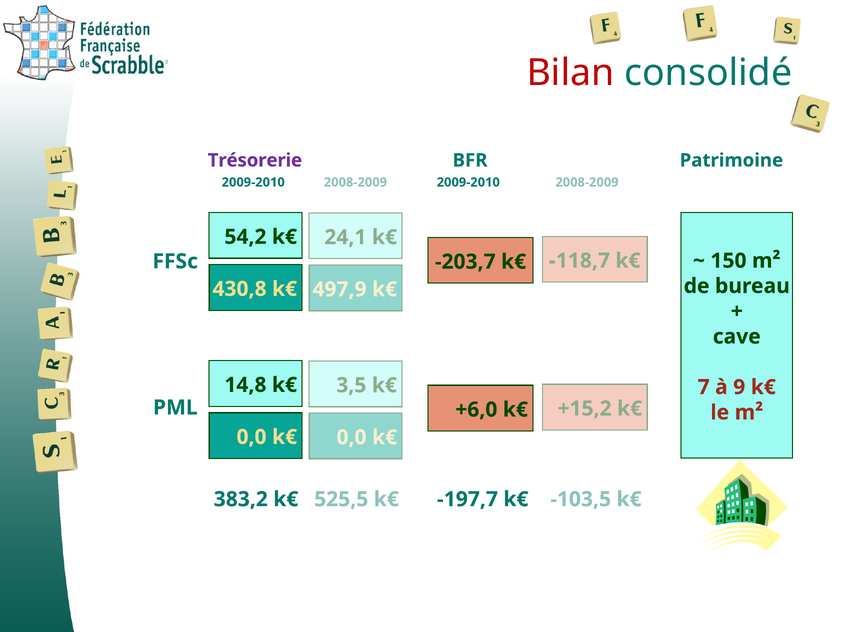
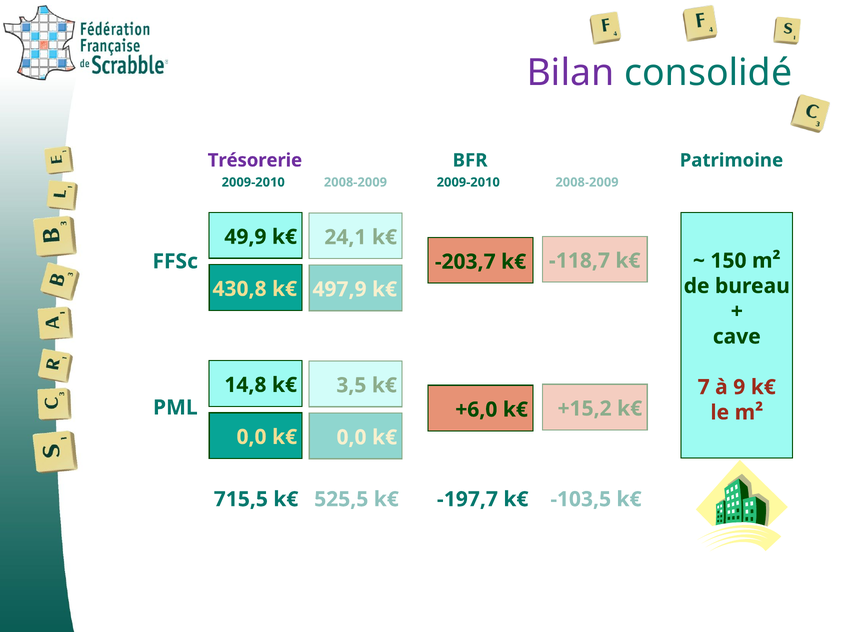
Bilan colour: red -> purple
54,2: 54,2 -> 49,9
383,2: 383,2 -> 715,5
